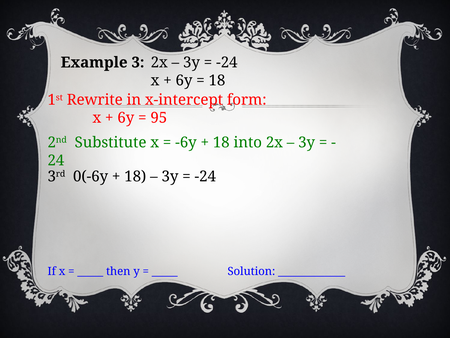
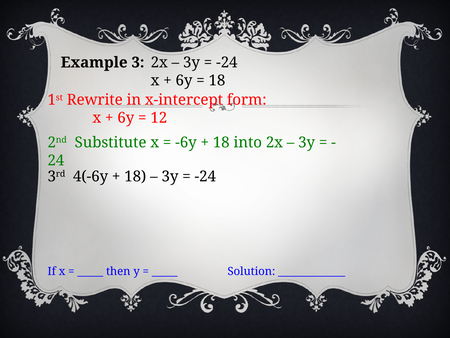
95: 95 -> 12
0(-6y: 0(-6y -> 4(-6y
